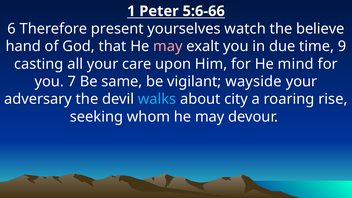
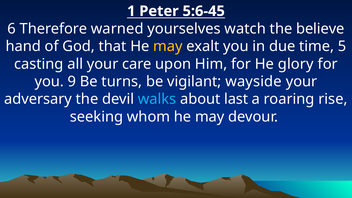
5:6-66: 5:6-66 -> 5:6-45
present: present -> warned
may at (168, 46) colour: pink -> yellow
9: 9 -> 5
mind: mind -> glory
7: 7 -> 9
same: same -> turns
city: city -> last
